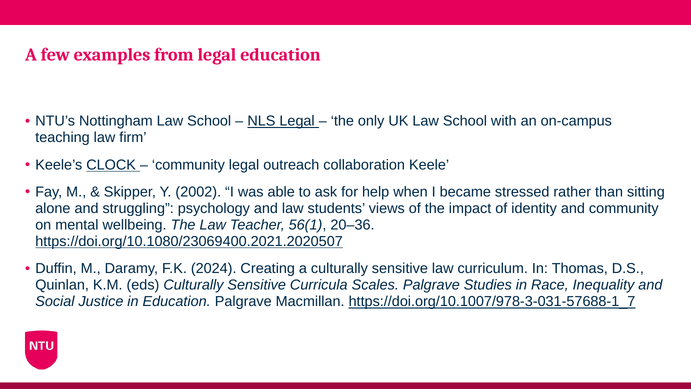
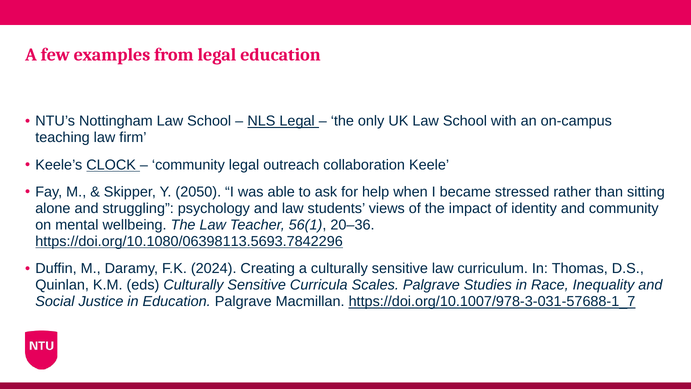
2002: 2002 -> 2050
https://doi.org/10.1080/23069400.2021.2020507: https://doi.org/10.1080/23069400.2021.2020507 -> https://doi.org/10.1080/06398113.5693.7842296
